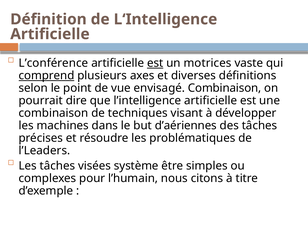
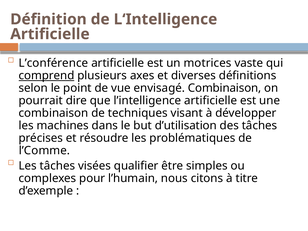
est at (155, 63) underline: present -> none
d’aériennes: d’aériennes -> d’utilisation
l’Leaders: l’Leaders -> l’Comme
système: système -> qualifier
